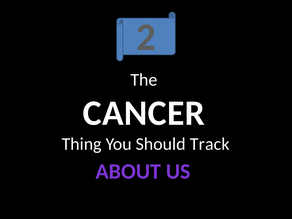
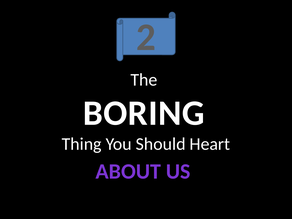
CANCER: CANCER -> BORING
Track: Track -> Heart
